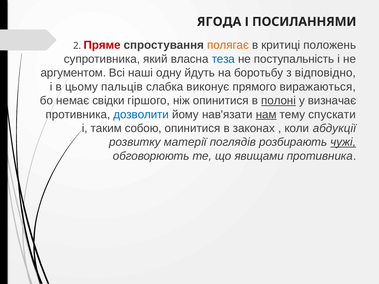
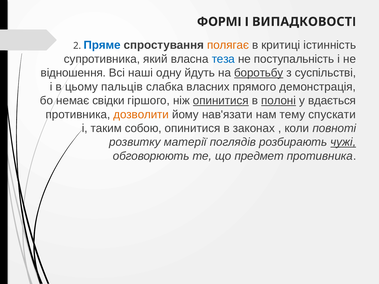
ЯГОДА: ЯГОДА -> ФОРМІ
ПОСИЛАННЯМИ: ПОСИЛАННЯМИ -> ВИПАДКОВОСТІ
Пряме colour: red -> blue
положень: положень -> істинність
аргументом: аргументом -> відношення
боротьбу underline: none -> present
відповідно: відповідно -> суспільстві
виконує: виконує -> власних
виражаються: виражаються -> демонстрація
опинитися at (221, 101) underline: none -> present
визначає: визначає -> вдається
дозволити colour: blue -> orange
нам underline: present -> none
абдукції: абдукції -> повноті
явищами: явищами -> предмет
